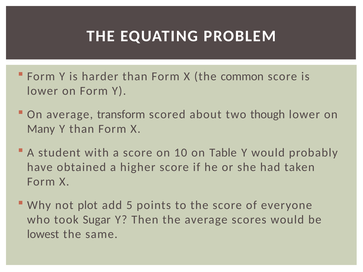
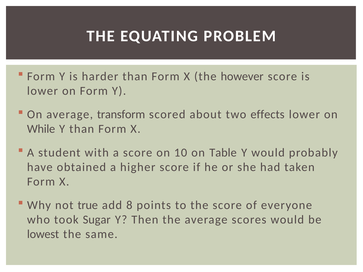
common: common -> however
though: though -> effects
Many: Many -> While
plot: plot -> true
5: 5 -> 8
